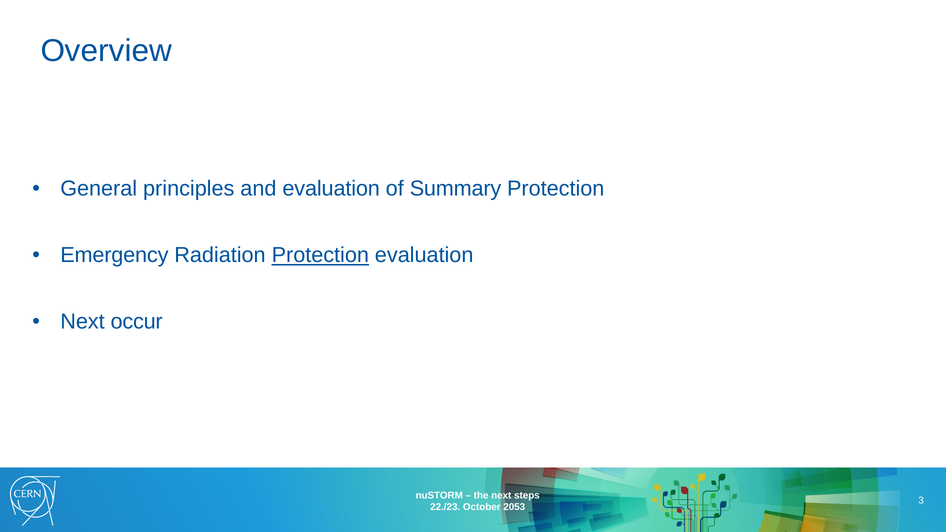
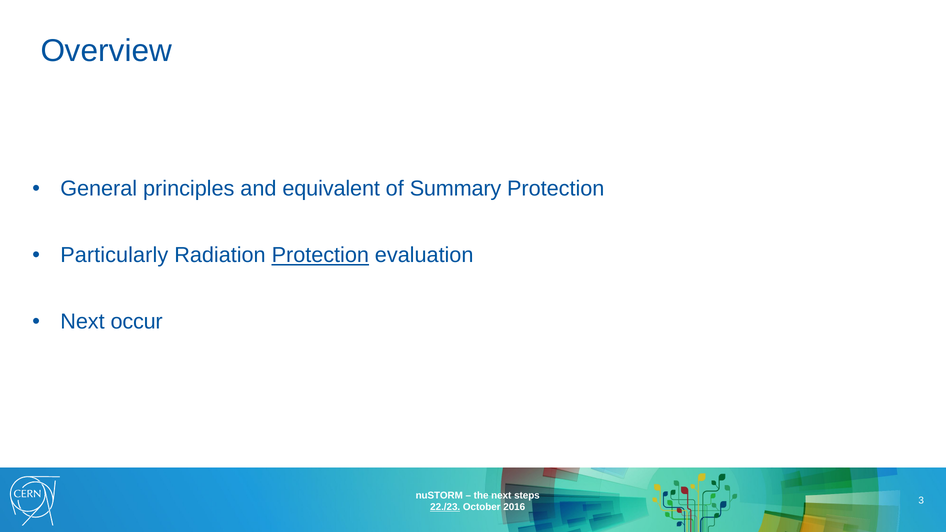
and evaluation: evaluation -> equivalent
Emergency: Emergency -> Particularly
22./23 underline: none -> present
2053: 2053 -> 2016
